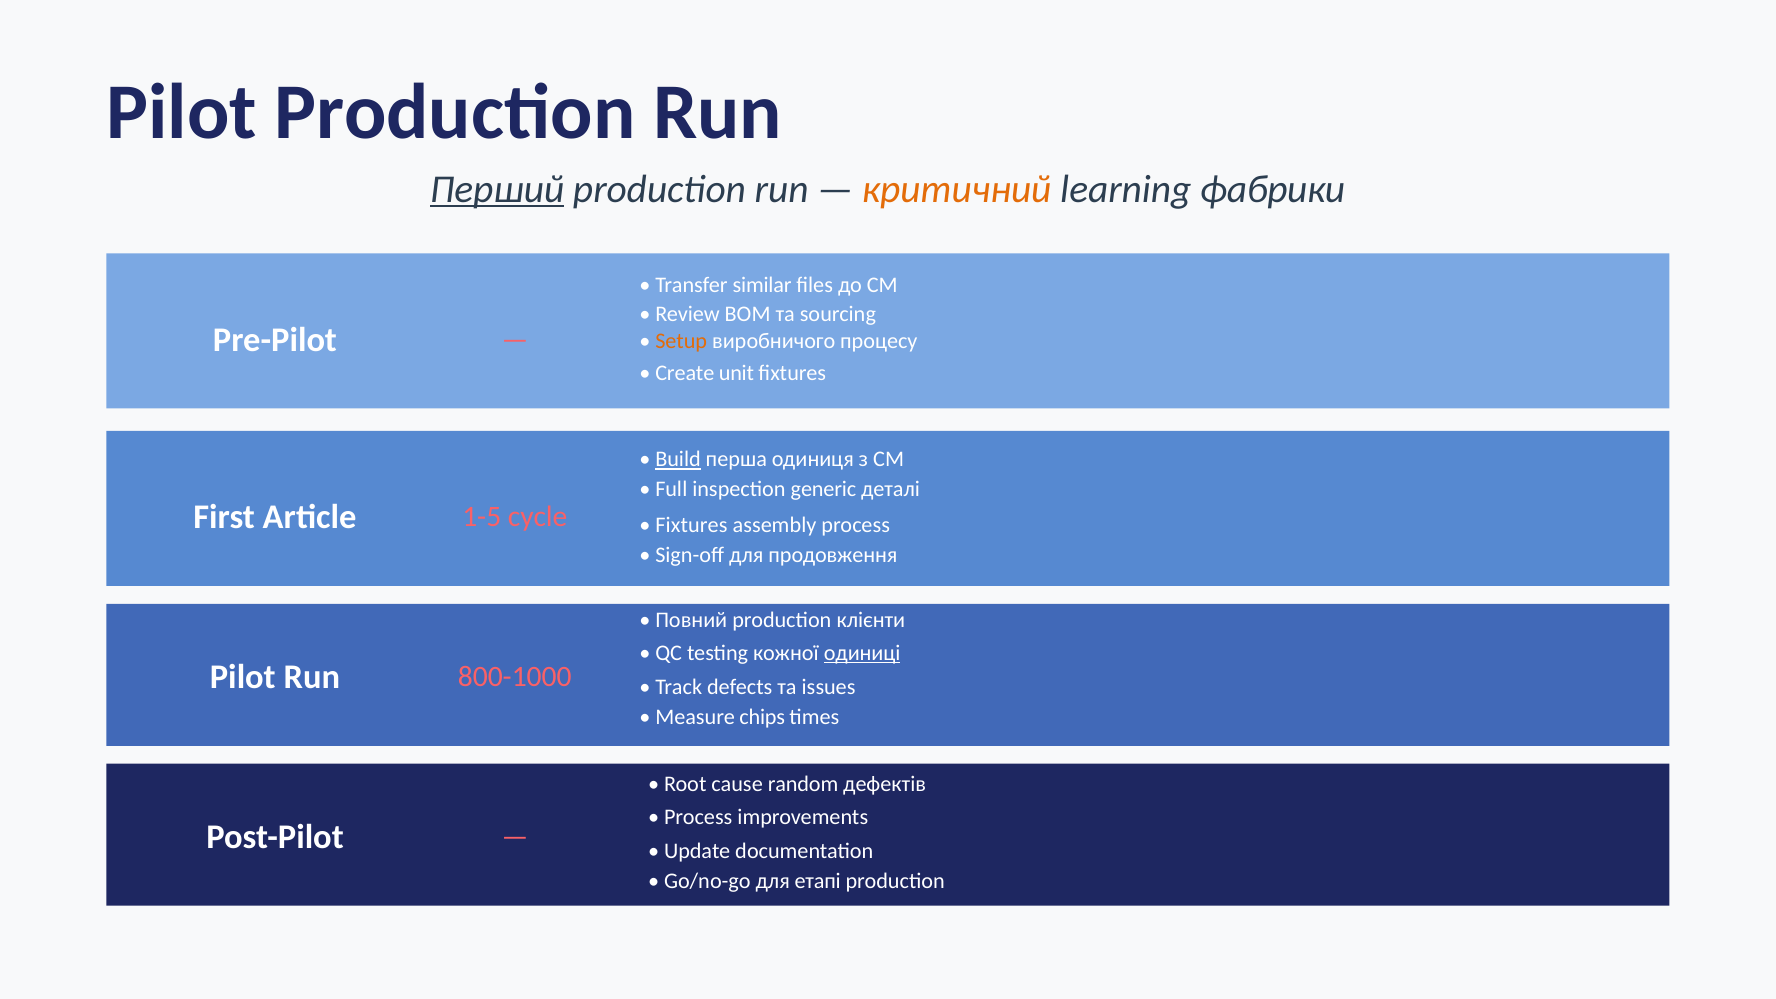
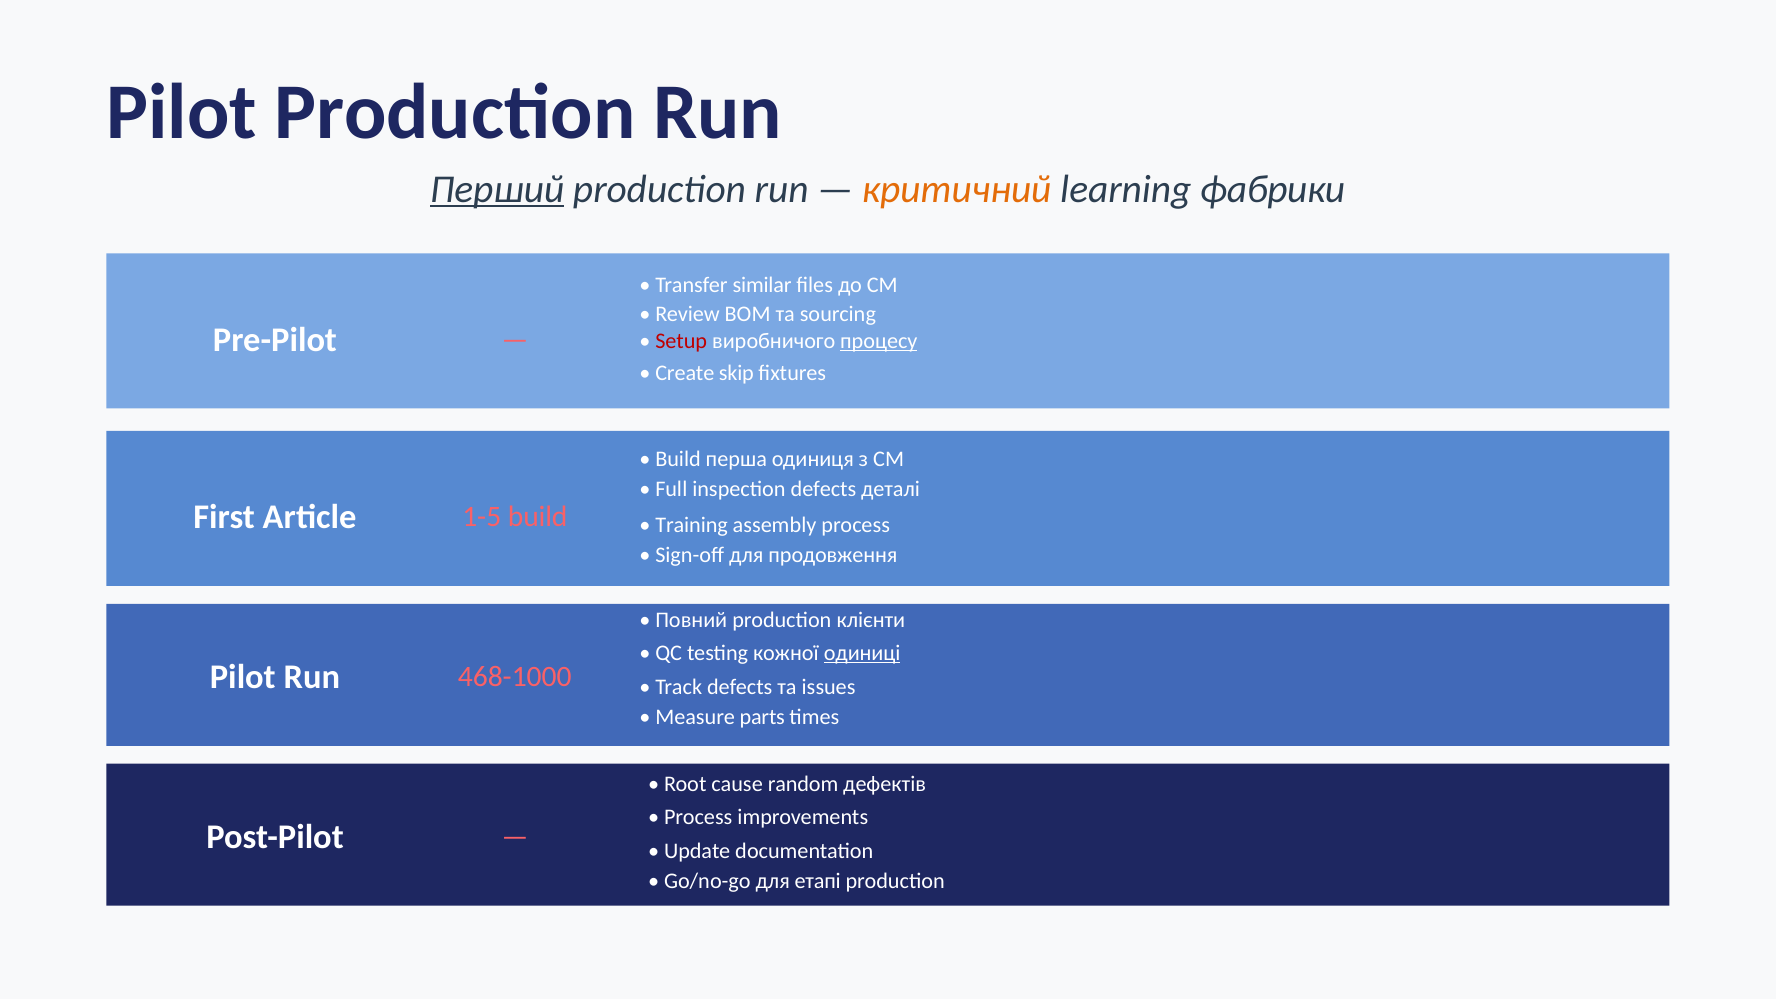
Setup colour: orange -> red
процесу underline: none -> present
unit: unit -> skip
Build at (678, 459) underline: present -> none
inspection generic: generic -> defects
1-5 cycle: cycle -> build
Fixtures at (691, 525): Fixtures -> Training
800-1000: 800-1000 -> 468-1000
chips: chips -> parts
